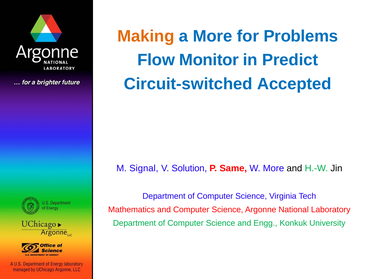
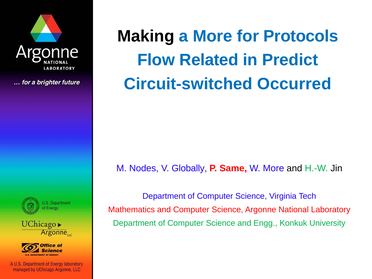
Making colour: orange -> black
Problems: Problems -> Protocols
Monitor: Monitor -> Related
Accepted: Accepted -> Occurred
Signal: Signal -> Nodes
Solution: Solution -> Globally
